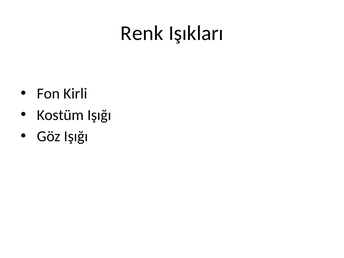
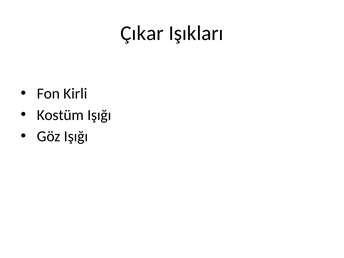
Renk: Renk -> Çıkar
